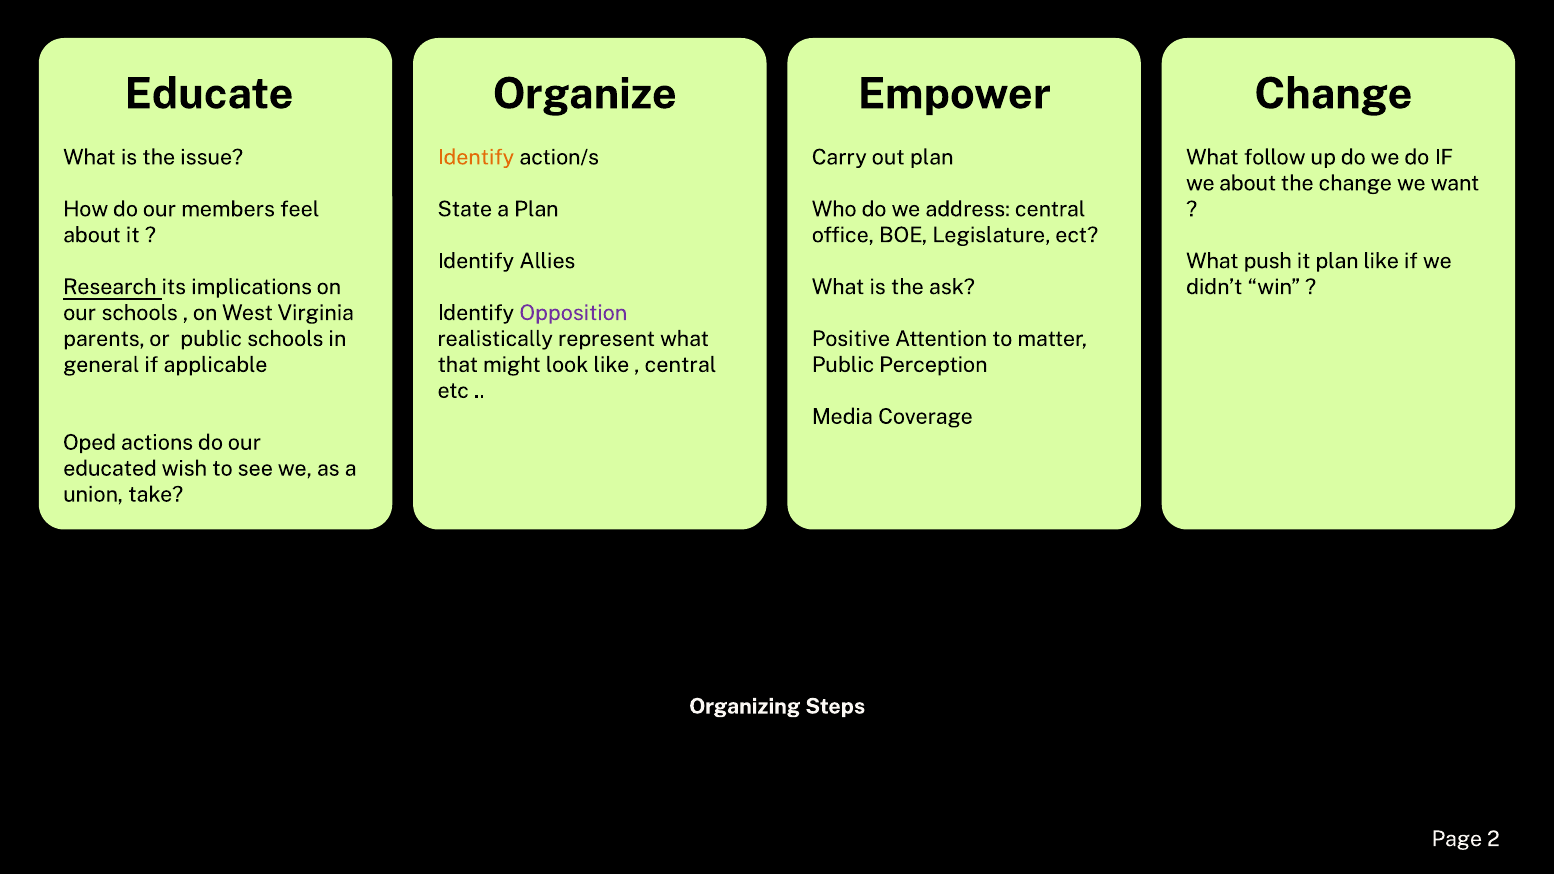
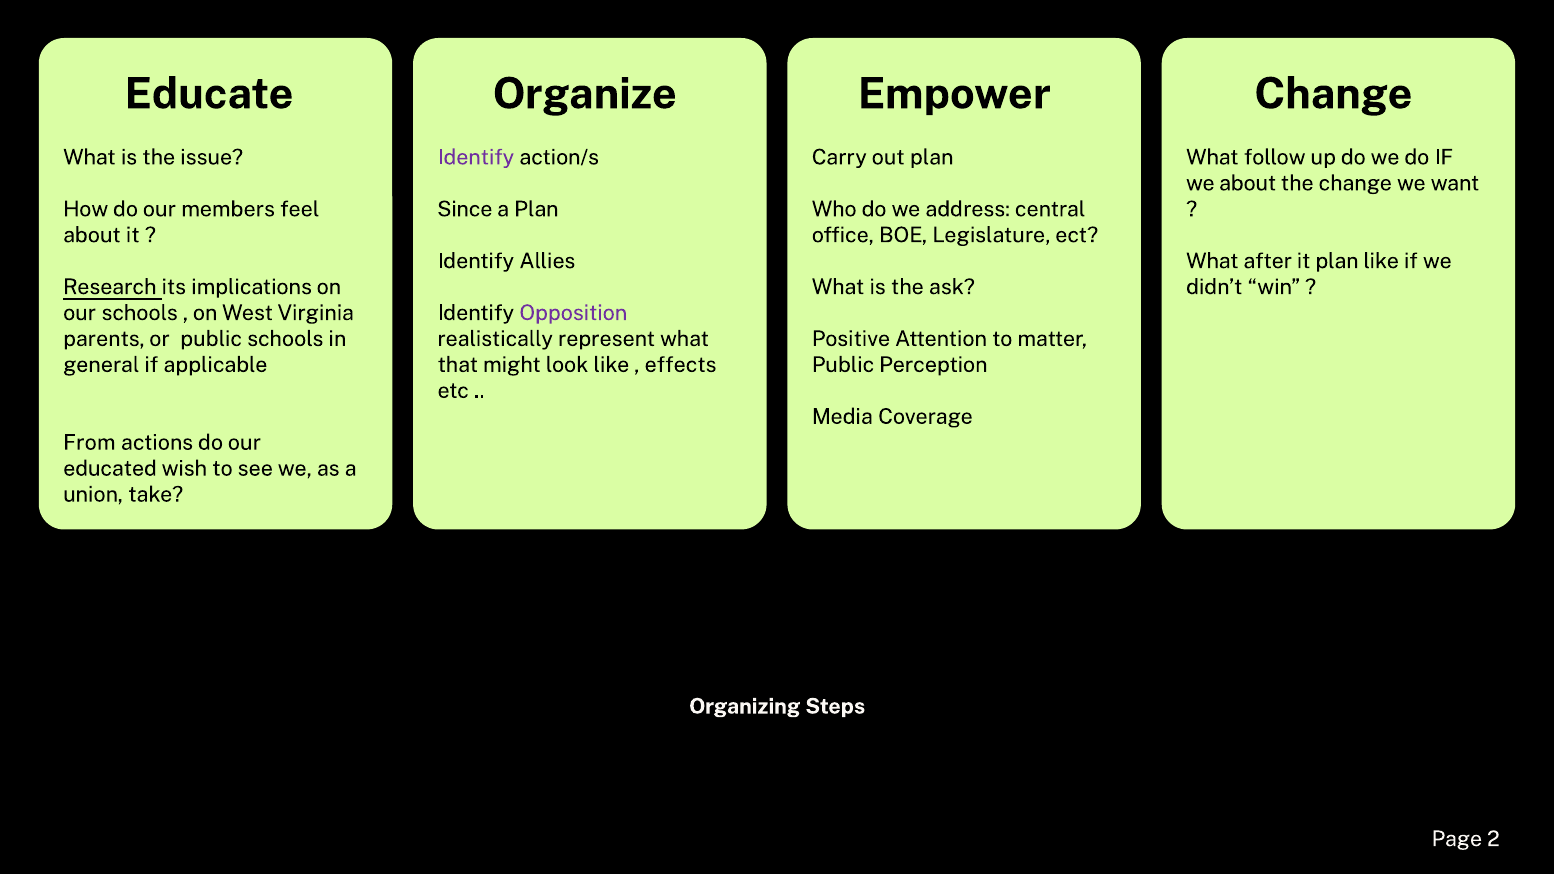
Identify at (476, 157) colour: orange -> purple
State: State -> Since
push: push -> after
central at (680, 365): central -> effects
Oped: Oped -> From
